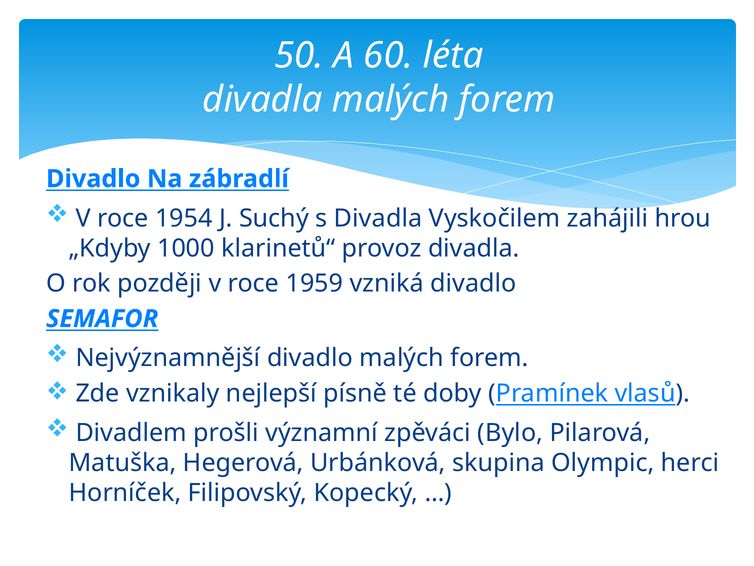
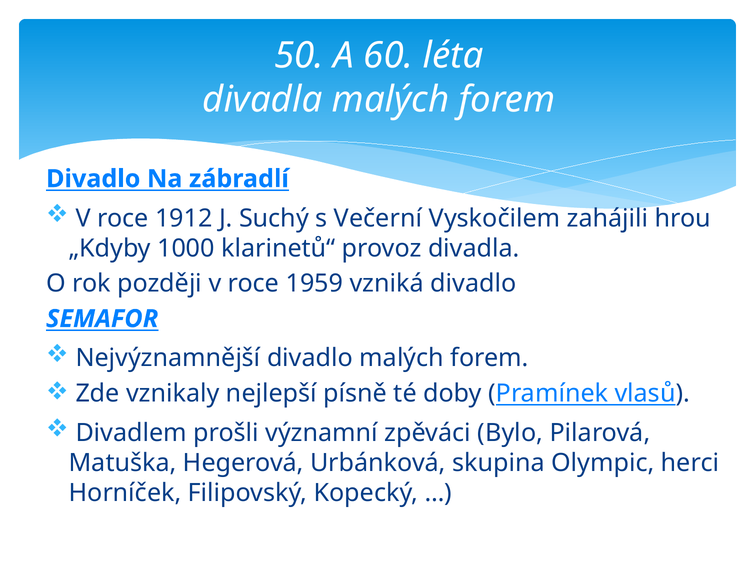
1954: 1954 -> 1912
s Divadla: Divadla -> Večerní
